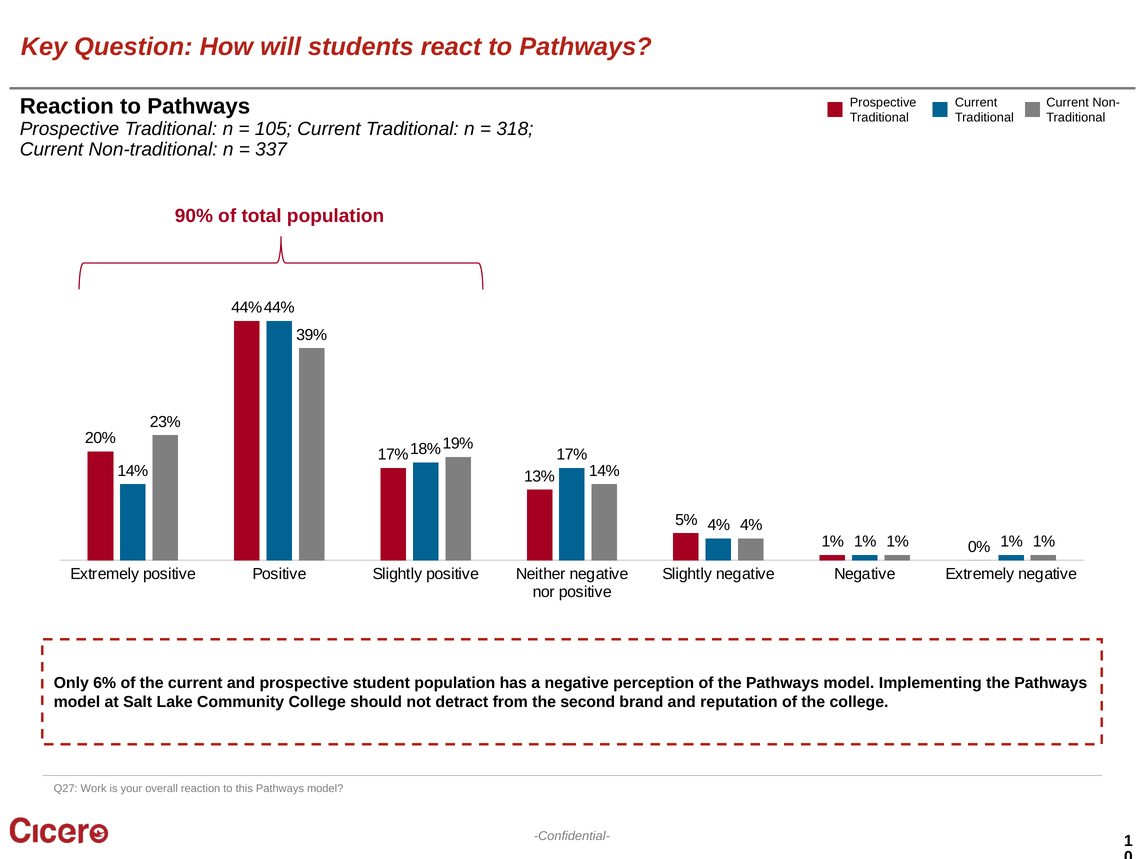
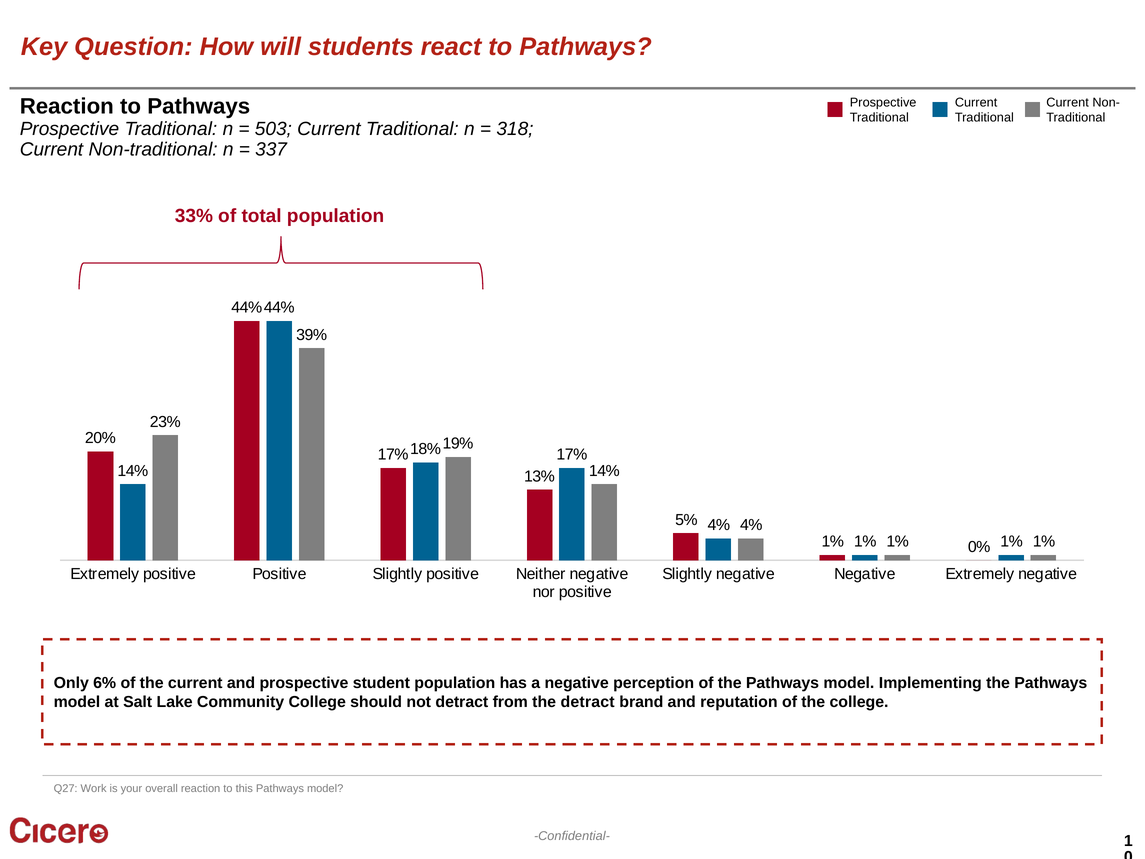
105: 105 -> 503
90%: 90% -> 33%
the second: second -> detract
